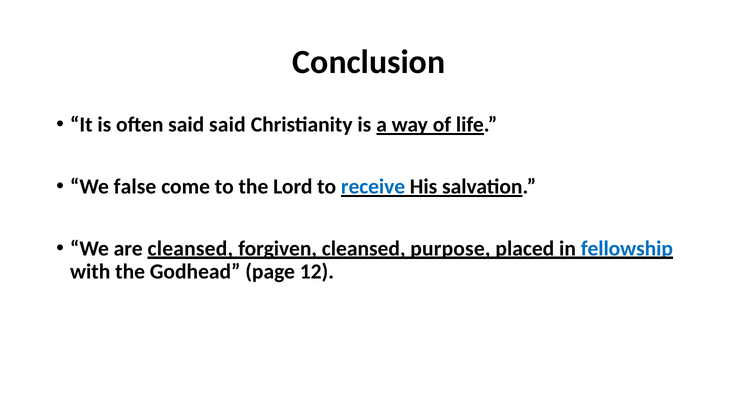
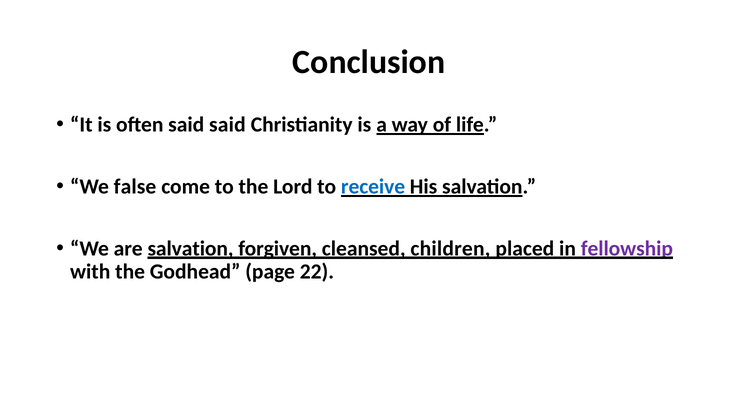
are cleansed: cleansed -> salvation
purpose: purpose -> children
fellowship colour: blue -> purple
12: 12 -> 22
